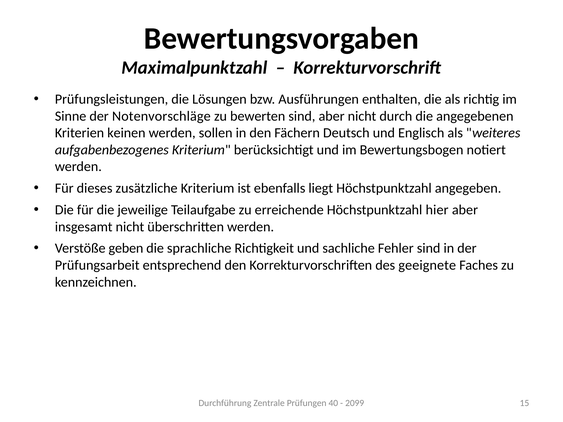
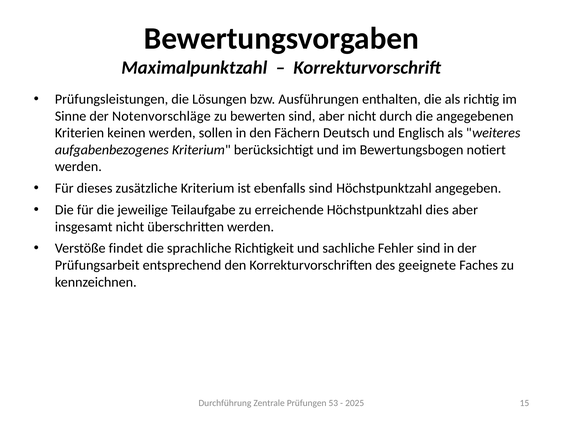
ebenfalls liegt: liegt -> sind
hier: hier -> dies
geben: geben -> findet
40: 40 -> 53
2099: 2099 -> 2025
